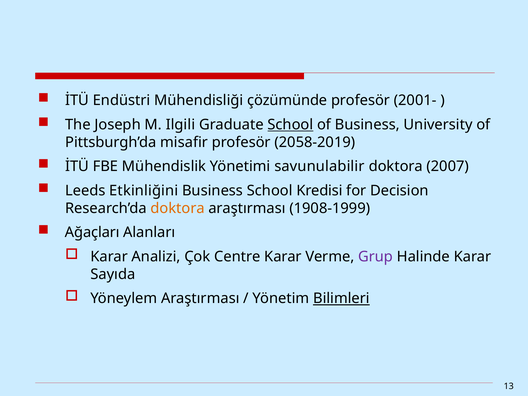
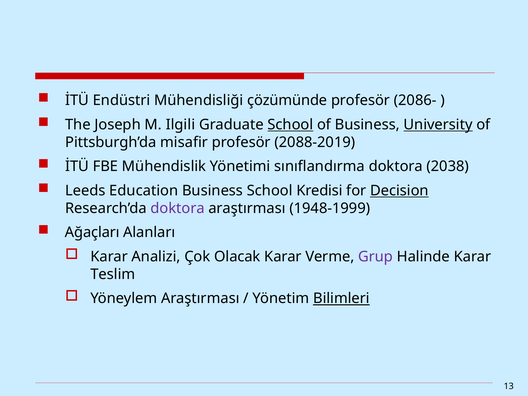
2001-: 2001- -> 2086-
University underline: none -> present
2058-2019: 2058-2019 -> 2088-2019
savunulabilir: savunulabilir -> sınıflandırma
2007: 2007 -> 2038
Etkinliğini: Etkinliğini -> Education
Decision underline: none -> present
doktora at (178, 208) colour: orange -> purple
1908-1999: 1908-1999 -> 1948-1999
Centre: Centre -> Olacak
Sayıda: Sayıda -> Teslim
